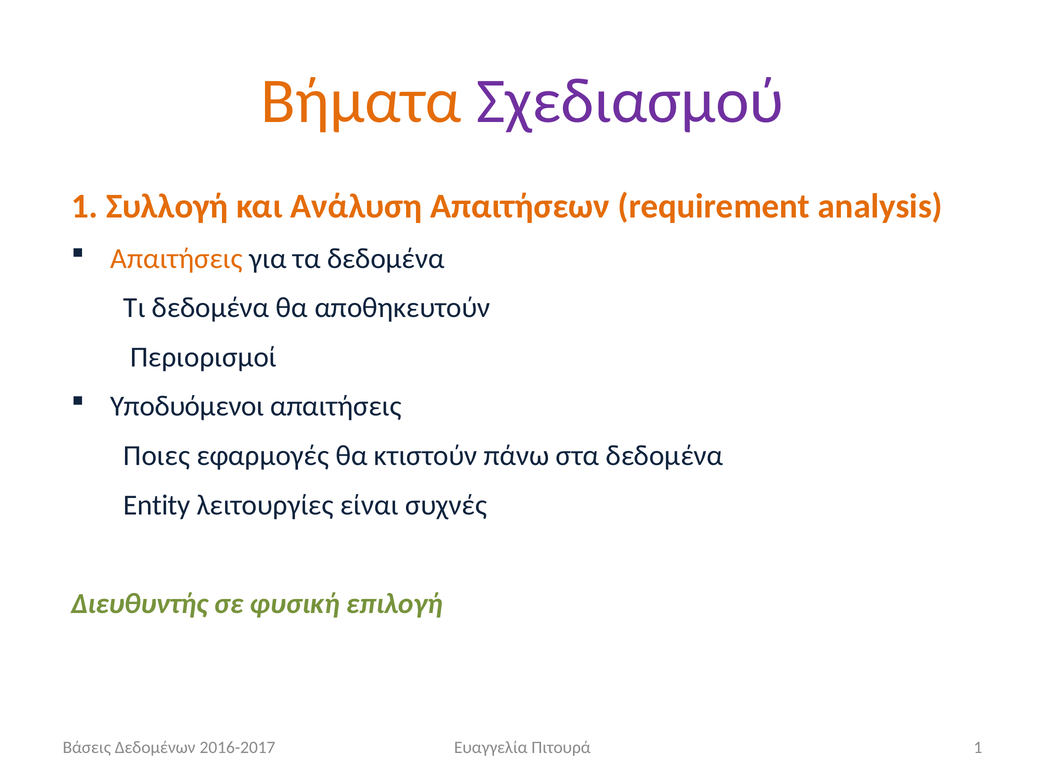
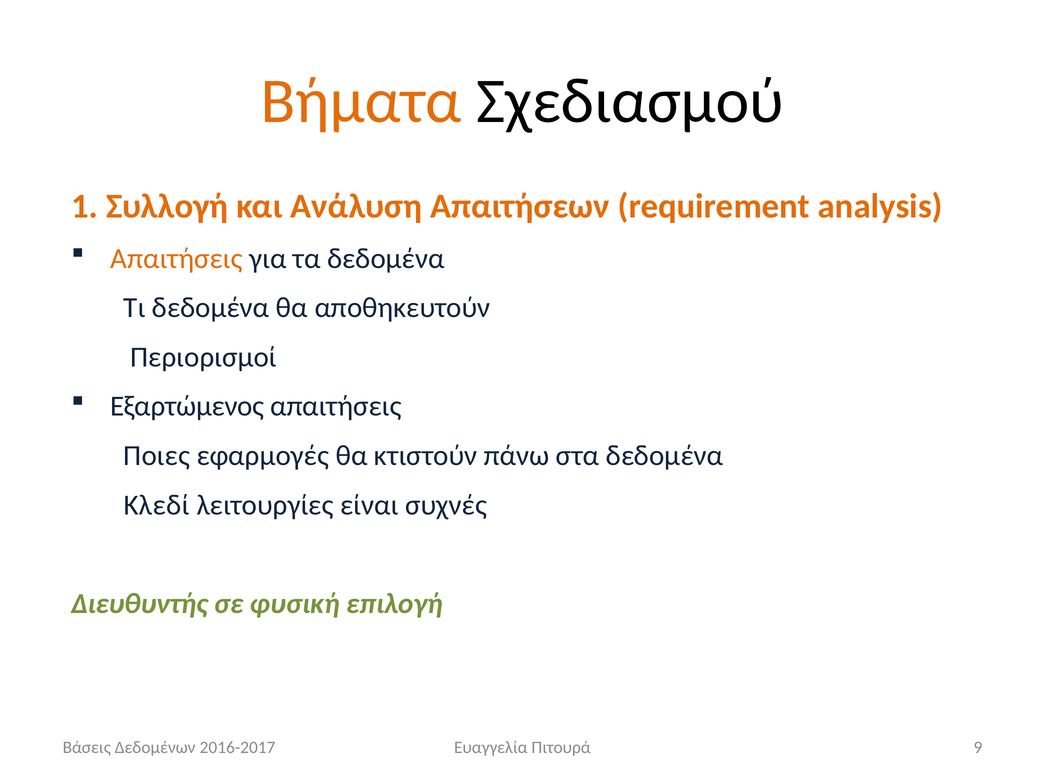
Σχεδιασμού colour: purple -> black
Υποδυόμενοι: Υποδυόμενοι -> Εξαρτώμενος
Entity: Entity -> Κλεδί
Πιτουρά 1: 1 -> 9
